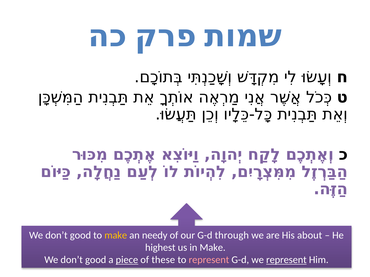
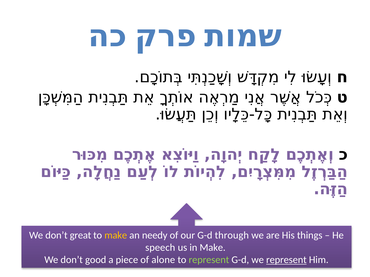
good at (80, 236): good -> great
about: about -> things
highest: highest -> speech
piece underline: present -> none
these: these -> alone
represent at (209, 260) colour: pink -> light green
